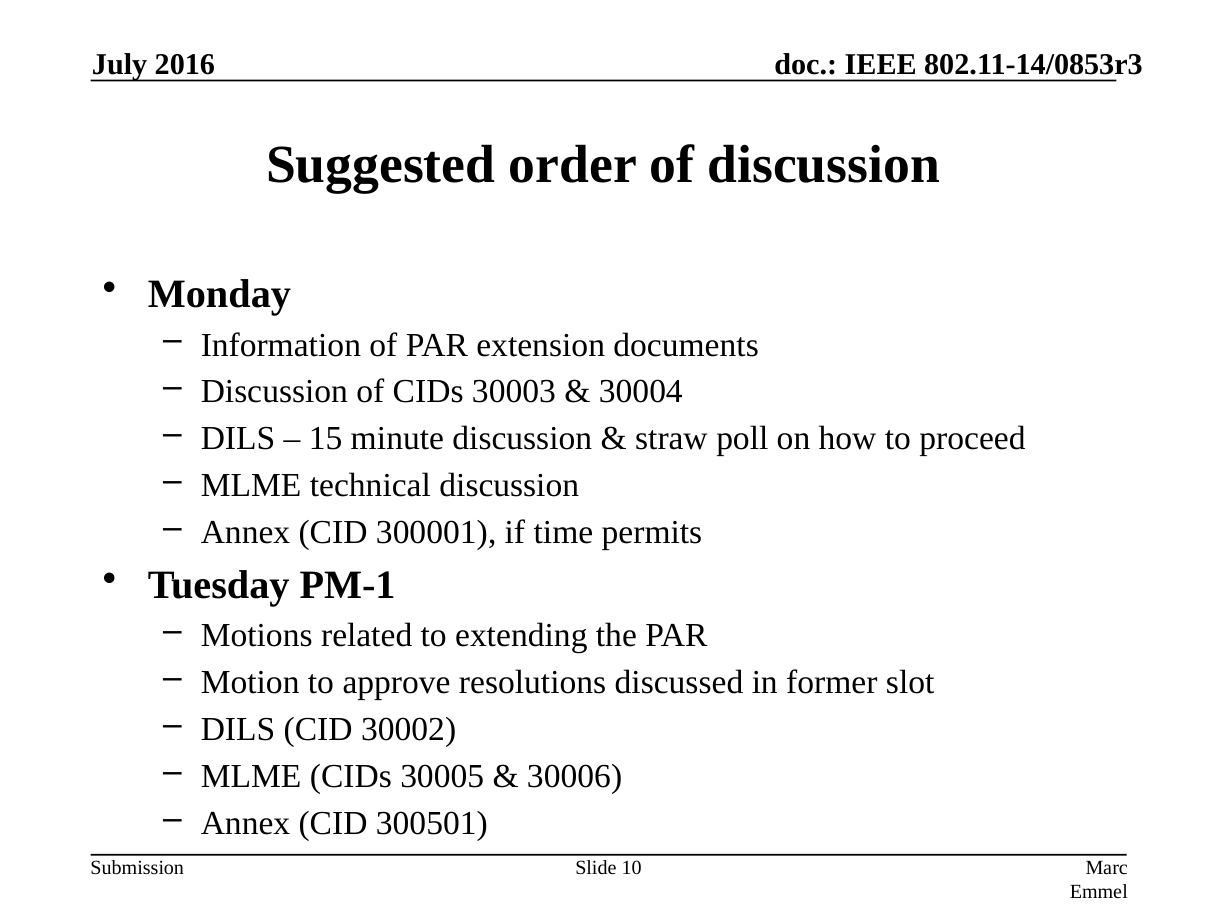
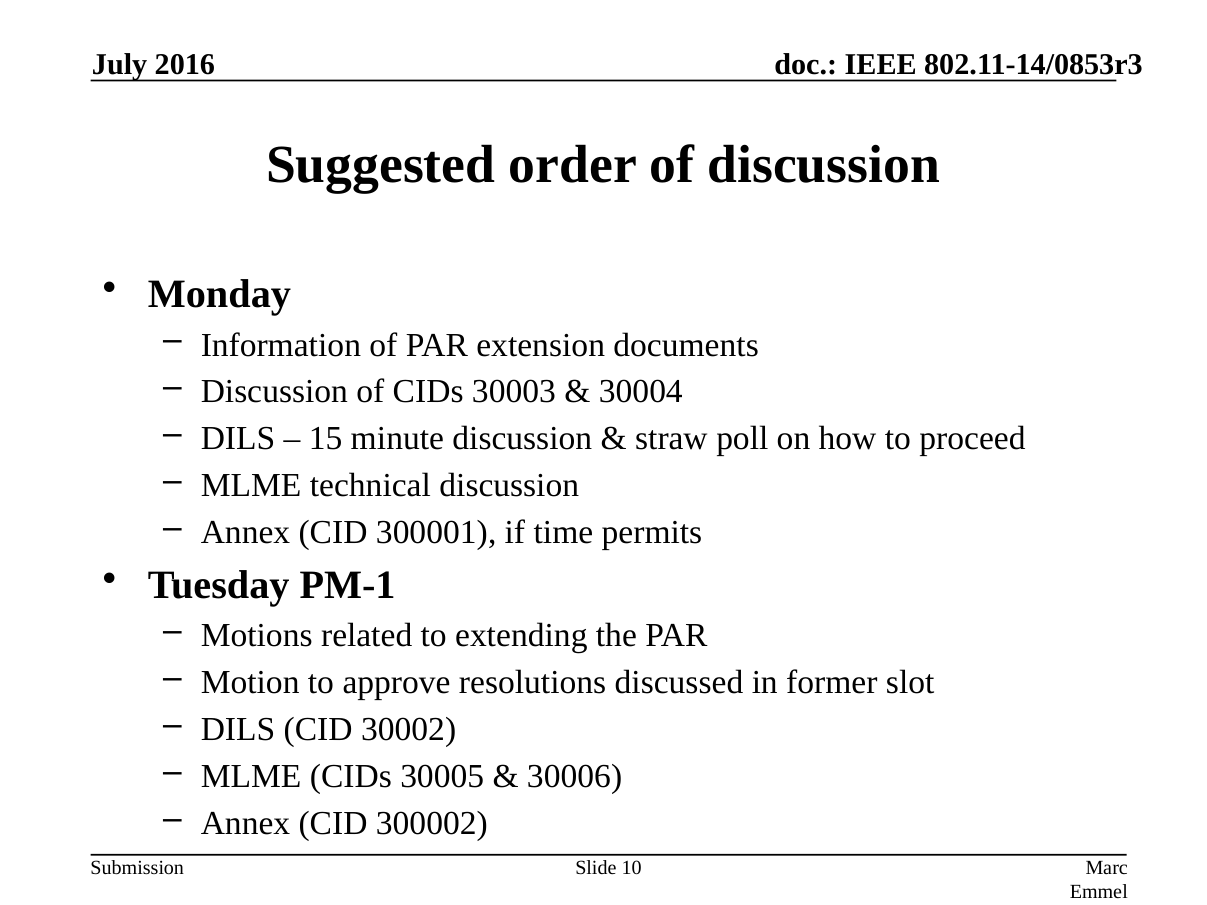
300501: 300501 -> 300002
